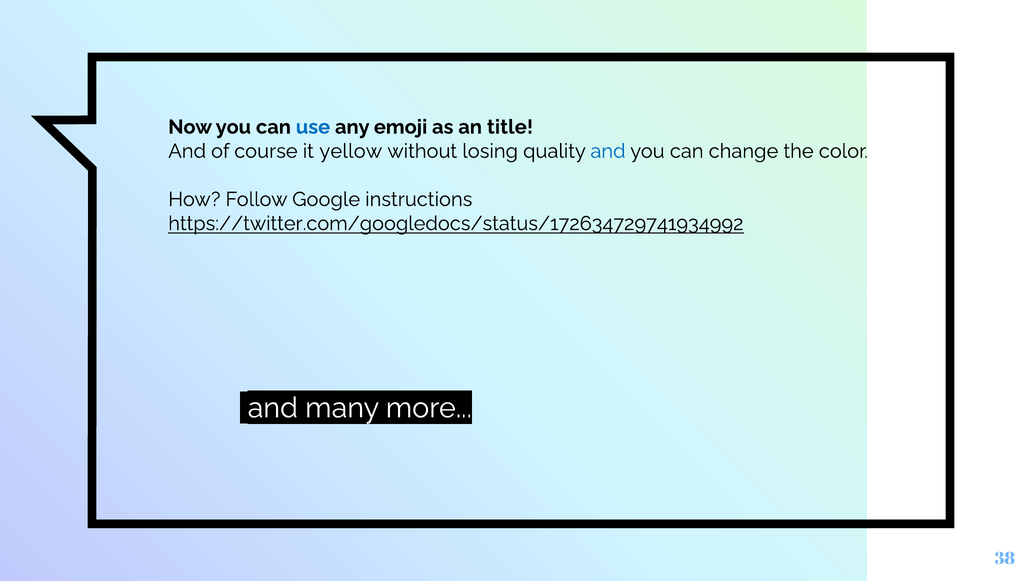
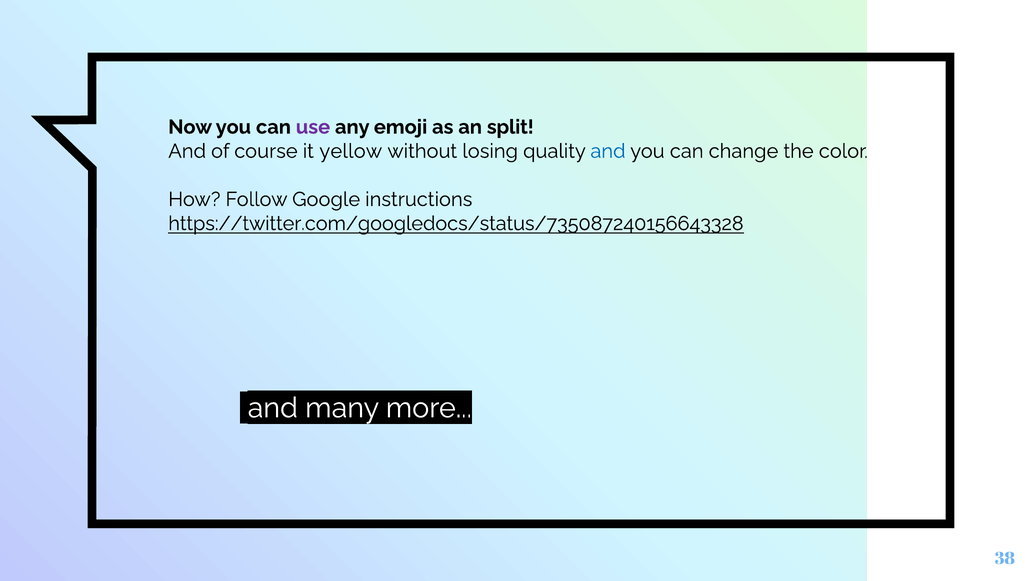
use colour: blue -> purple
title: title -> split
https://twitter.com/googledocs/status/172634729741934992: https://twitter.com/googledocs/status/172634729741934992 -> https://twitter.com/googledocs/status/735087240156643328
